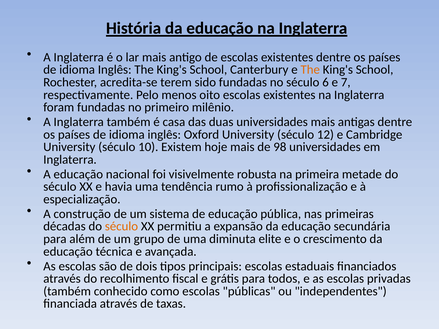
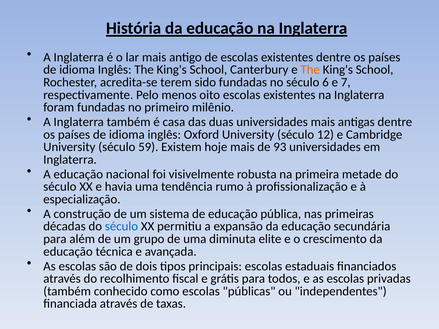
10: 10 -> 59
98: 98 -> 93
século at (121, 227) colour: orange -> blue
